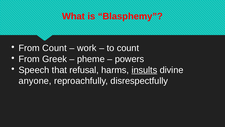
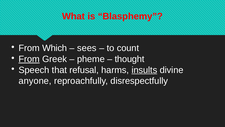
From Count: Count -> Which
work: work -> sees
From at (29, 59) underline: none -> present
powers: powers -> thought
